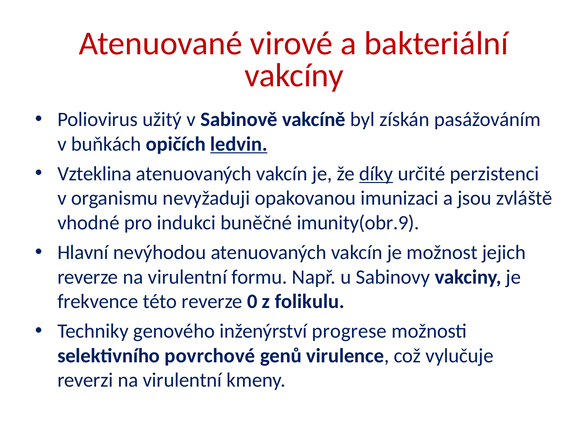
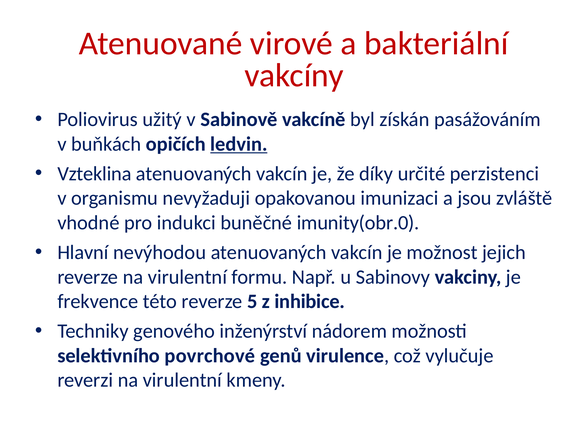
díky underline: present -> none
imunity(obr.9: imunity(obr.9 -> imunity(obr.0
0: 0 -> 5
folikulu: folikulu -> inhibice
progrese: progrese -> nádorem
